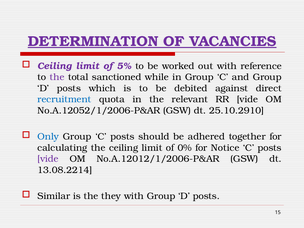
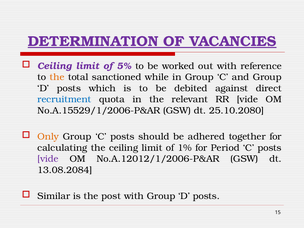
the at (57, 77) colour: purple -> orange
No.A.12052/1/2006-P&AR: No.A.12052/1/2006-P&AR -> No.A.15529/1/2006-P&AR
25.10.2910: 25.10.2910 -> 25.10.2080
Only colour: blue -> orange
0%: 0% -> 1%
Notice: Notice -> Period
13.08.2214: 13.08.2214 -> 13.08.2084
they: they -> post
